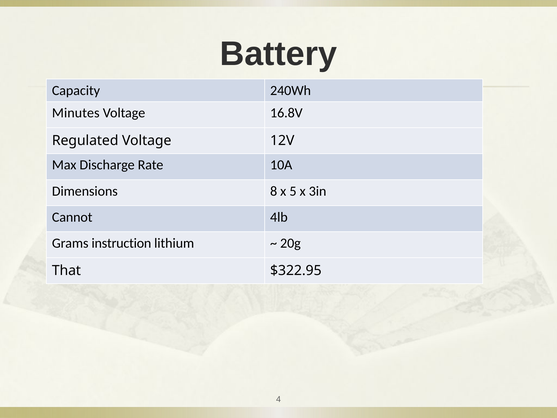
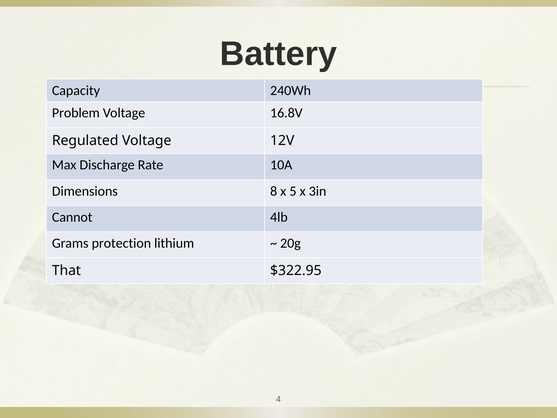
Minutes: Minutes -> Problem
instruction: instruction -> protection
